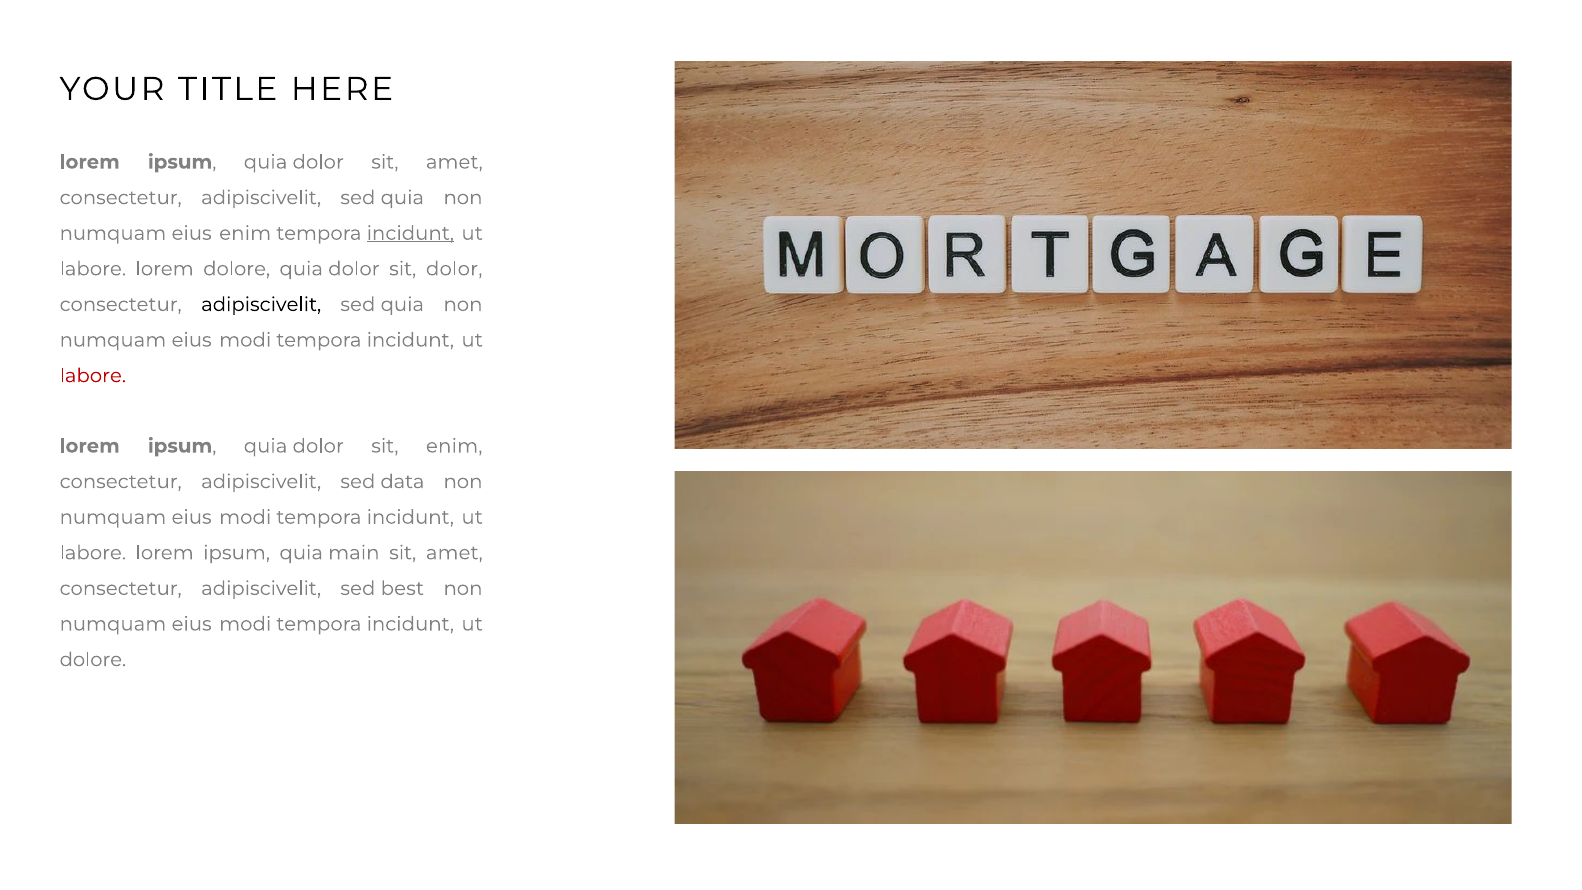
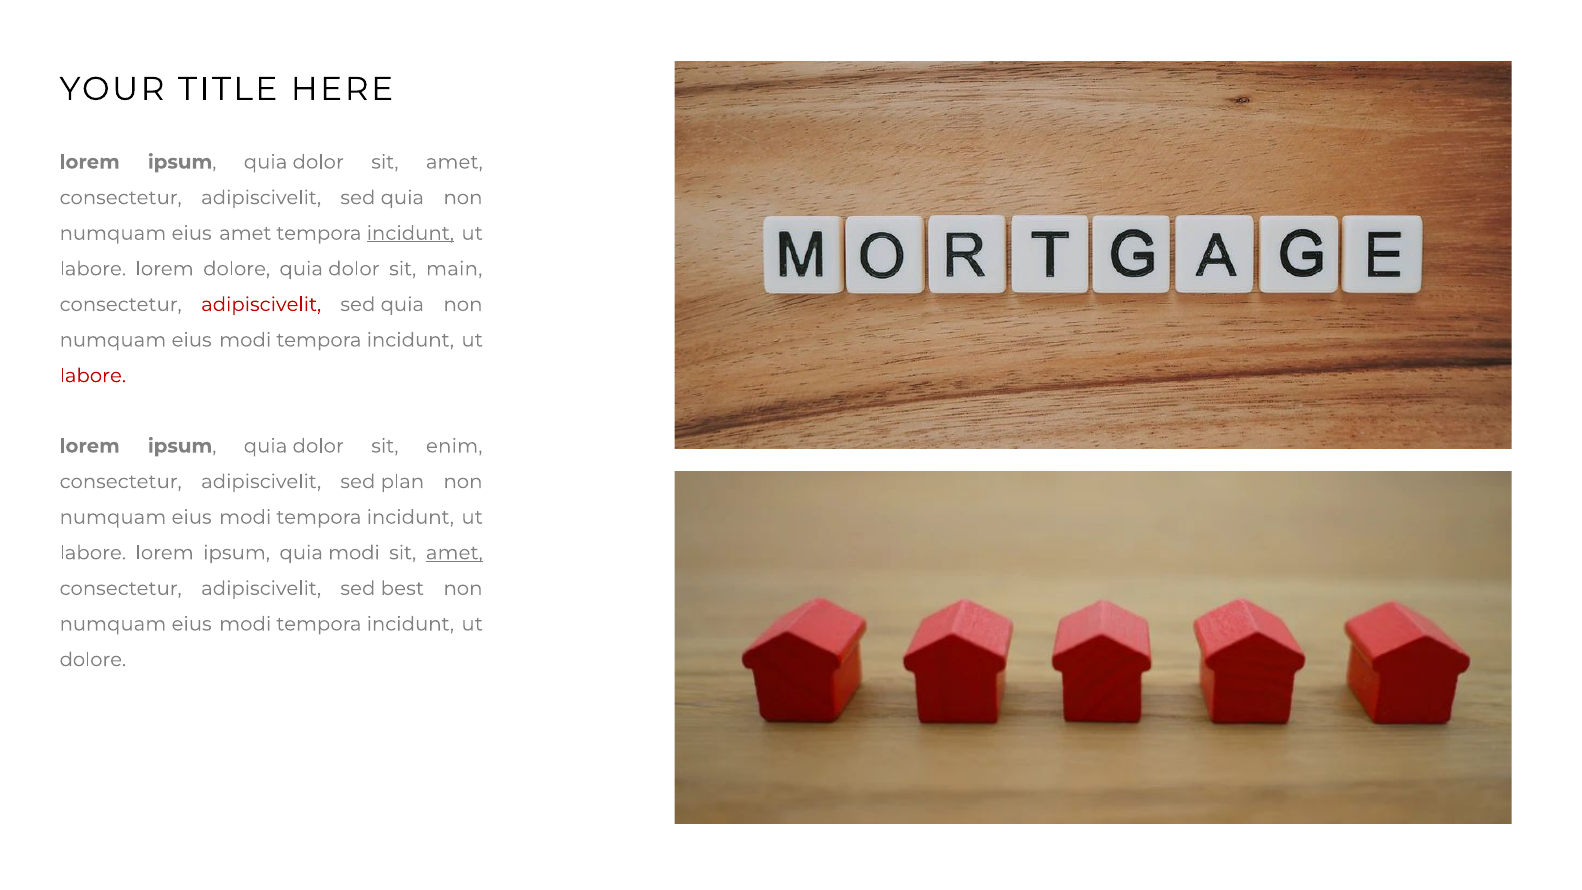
eius enim: enim -> amet
sit dolor: dolor -> main
adipiscivelit at (261, 304) colour: black -> red
data: data -> plan
quia main: main -> modi
amet at (454, 553) underline: none -> present
